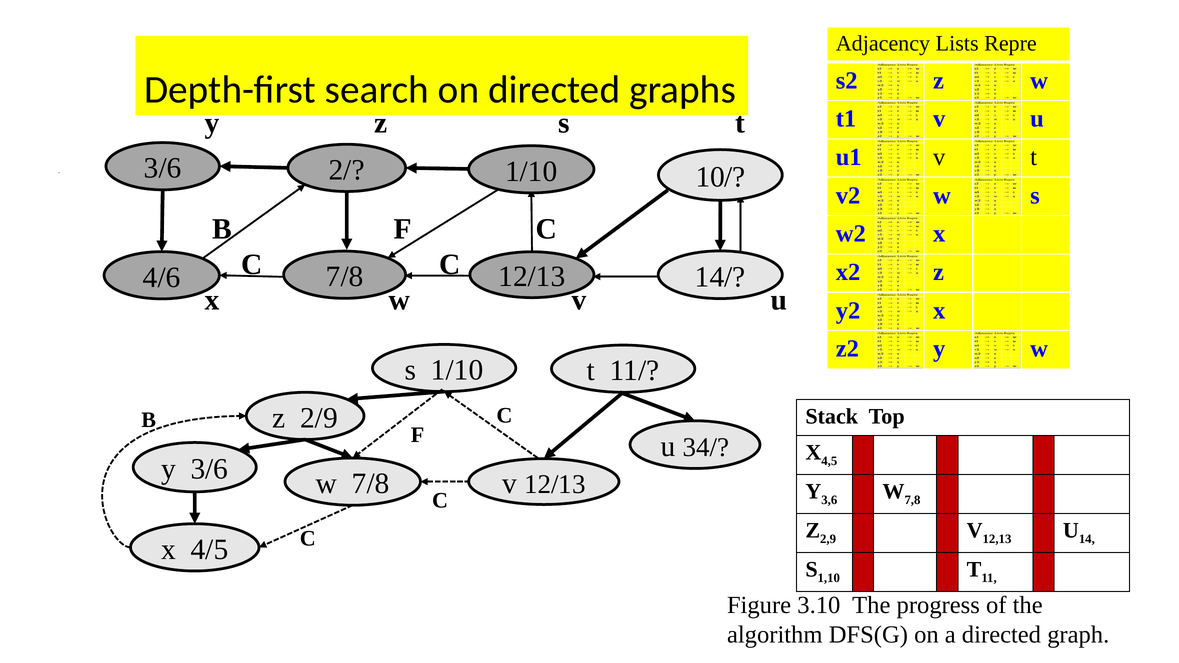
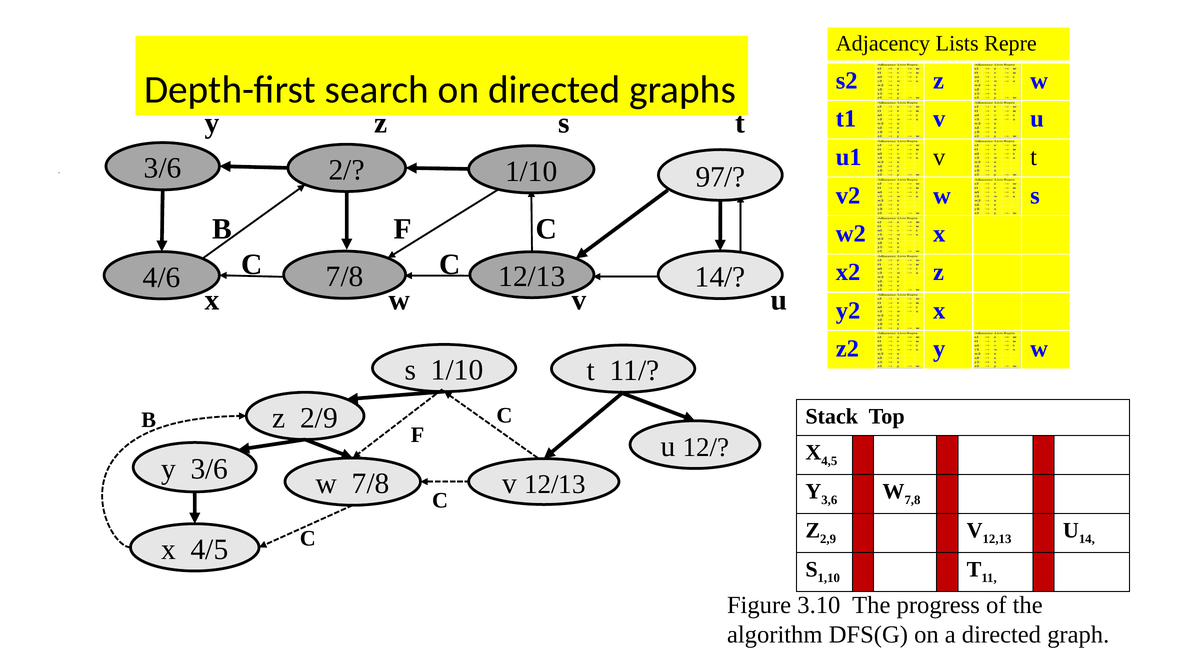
10/: 10/ -> 97/
34/: 34/ -> 12/
